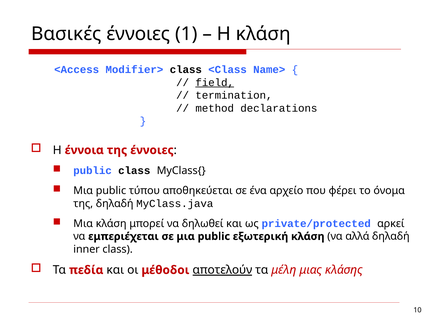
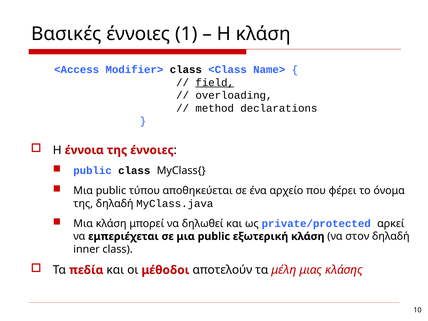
termination: termination -> overloading
αλλά: αλλά -> στον
αποτελούν underline: present -> none
